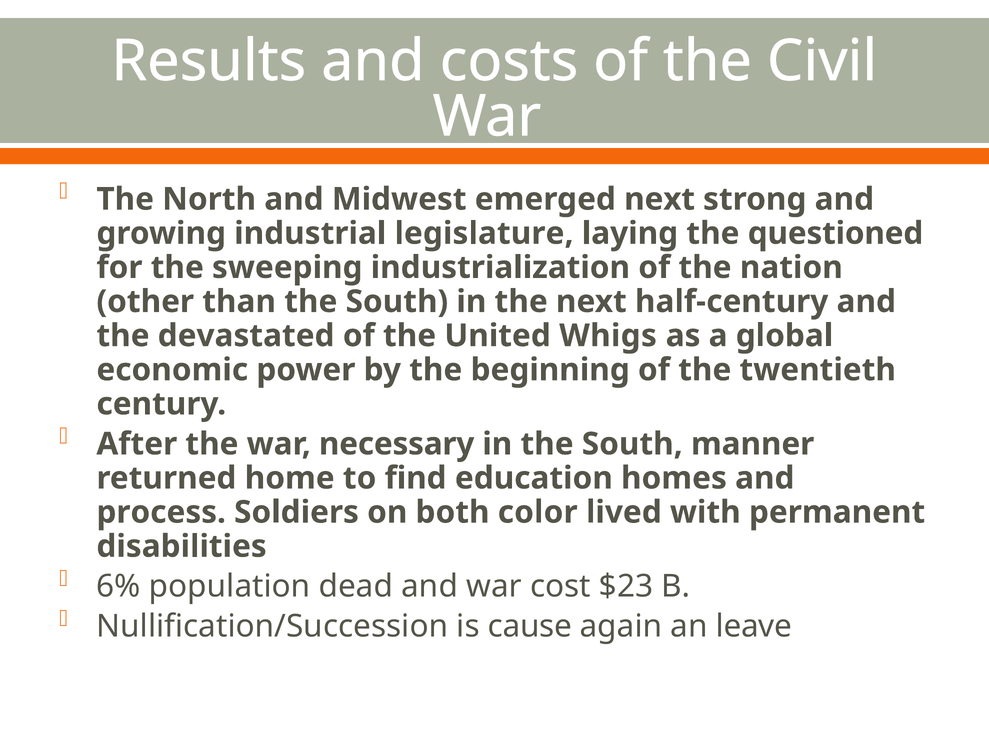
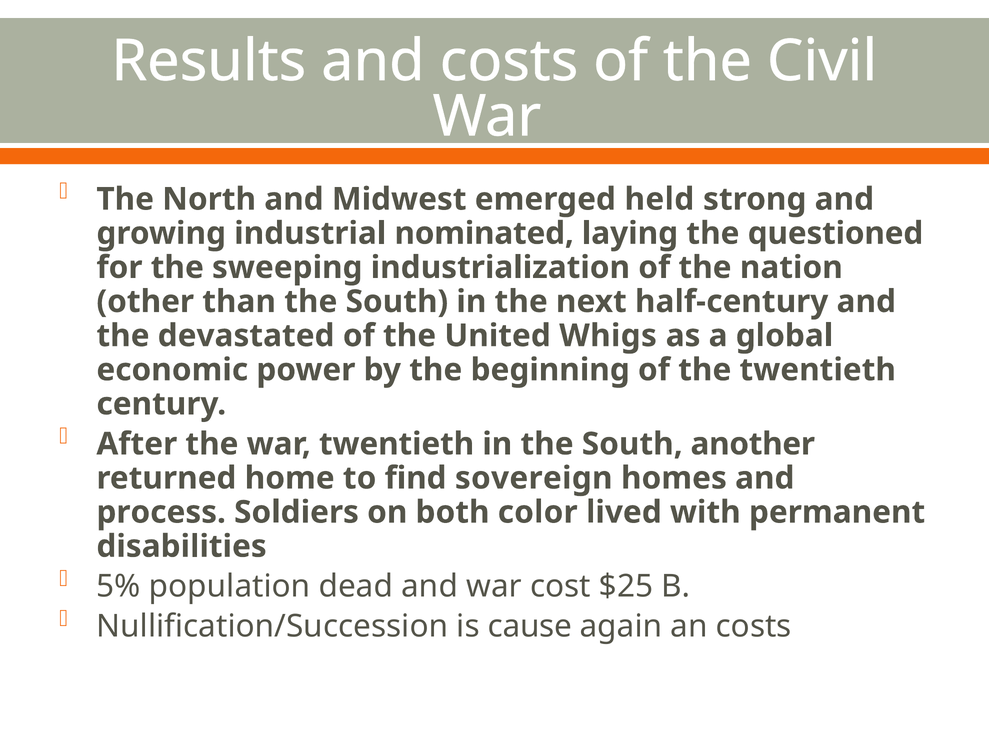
emerged next: next -> held
legislature: legislature -> nominated
war necessary: necessary -> twentieth
manner: manner -> another
education: education -> sovereign
6%: 6% -> 5%
$23: $23 -> $25
an leave: leave -> costs
